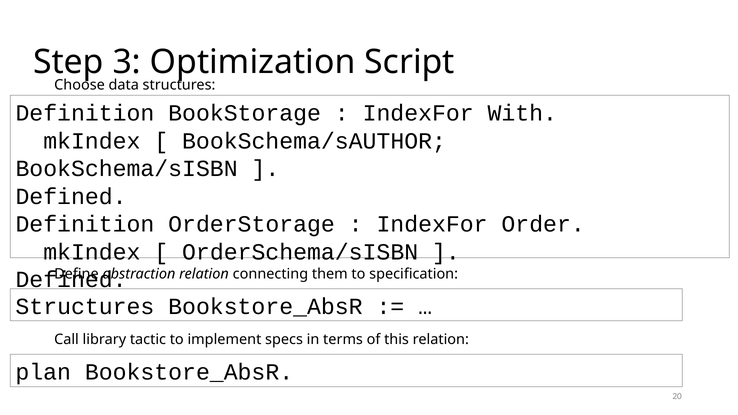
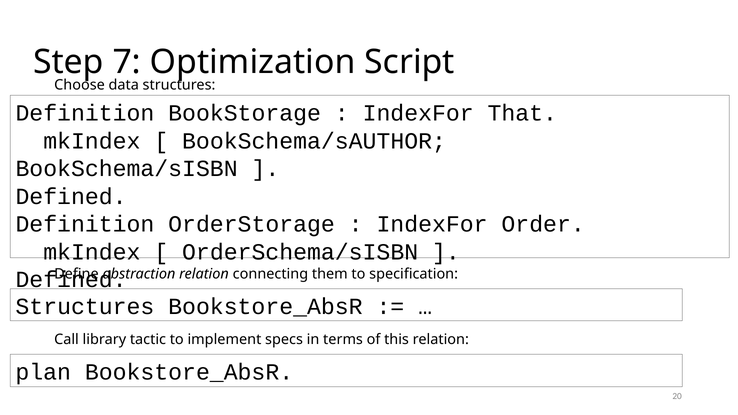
3: 3 -> 7
With: With -> That
